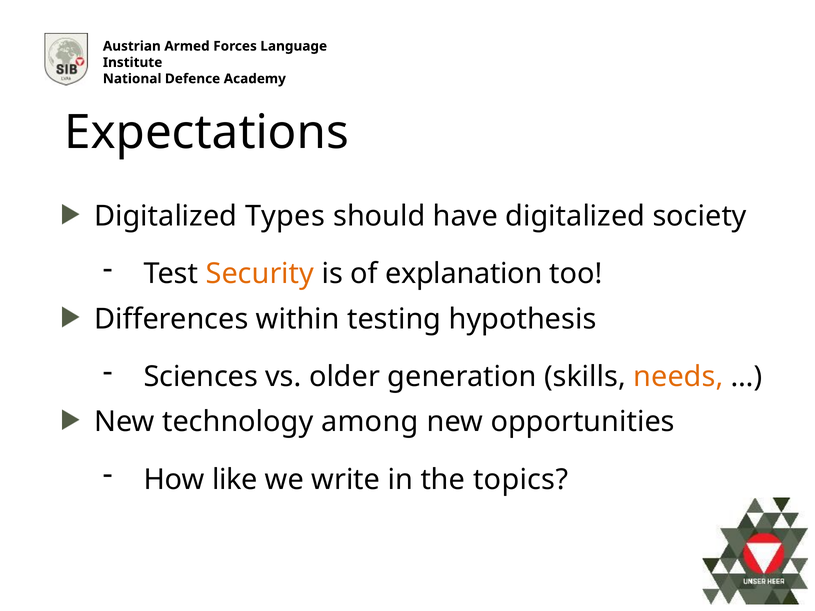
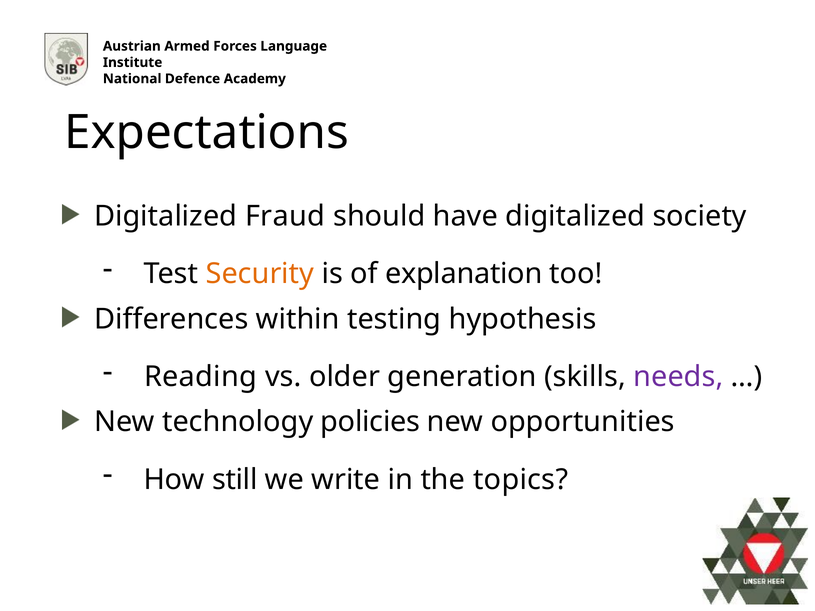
Types: Types -> Fraud
Sciences: Sciences -> Reading
needs colour: orange -> purple
among: among -> policies
like: like -> still
